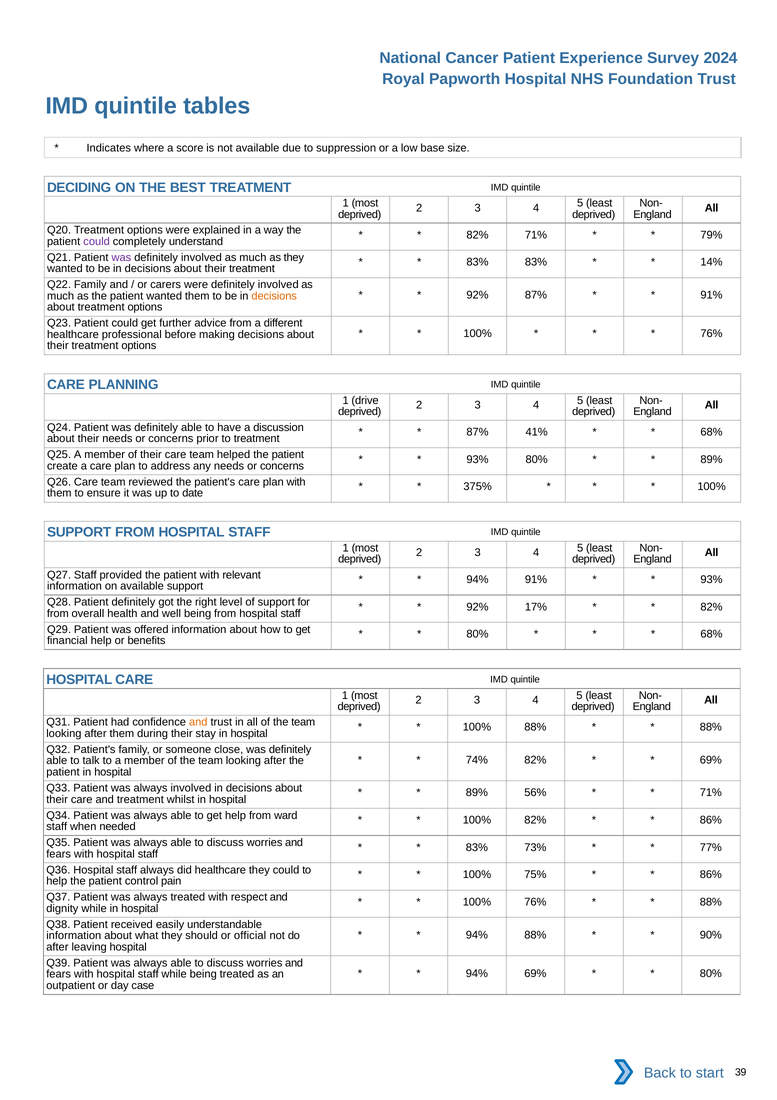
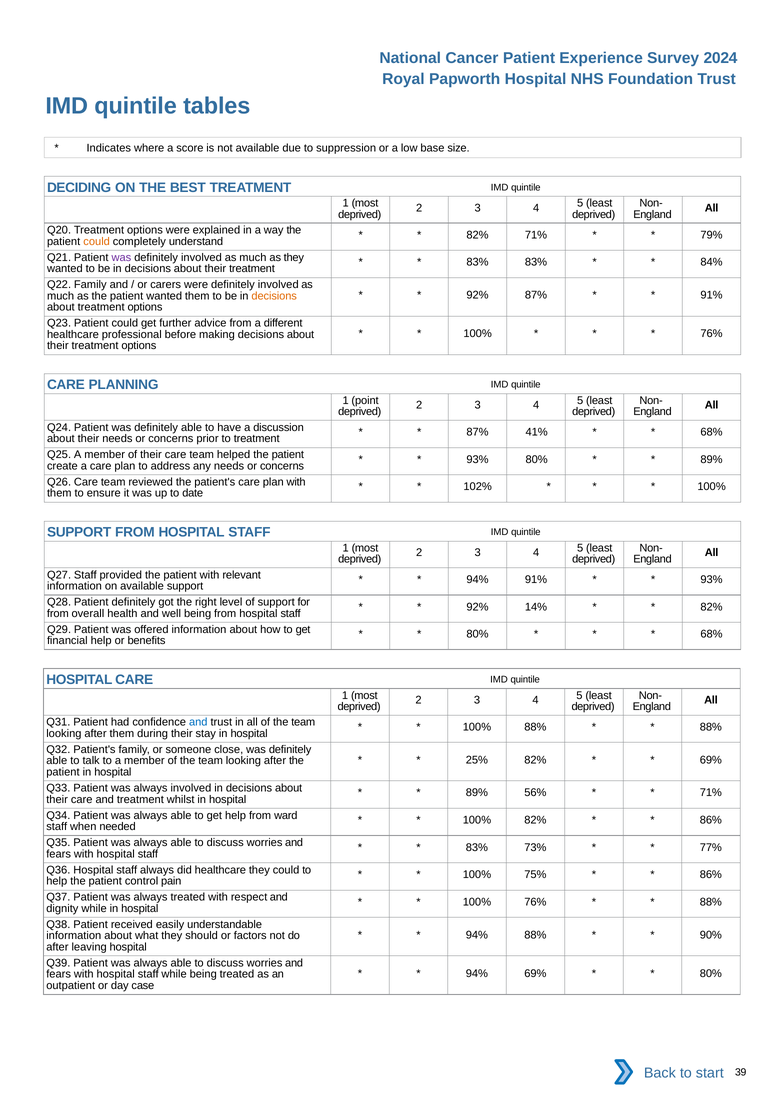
could at (97, 241) colour: purple -> orange
14%: 14% -> 84%
drive: drive -> point
375%: 375% -> 102%
17%: 17% -> 14%
and at (198, 722) colour: orange -> blue
74%: 74% -> 25%
official: official -> factors
